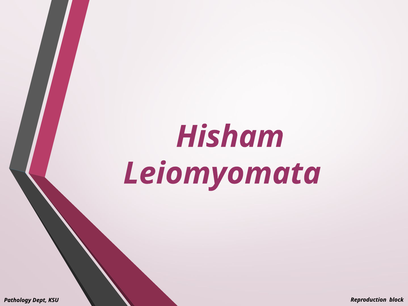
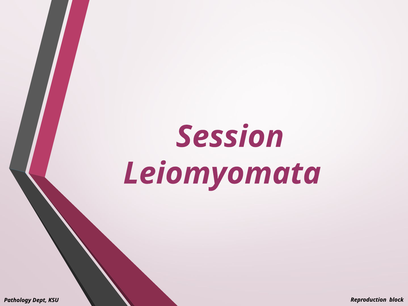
Hisham: Hisham -> Session
